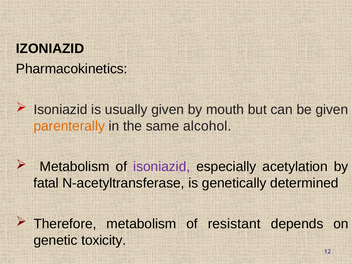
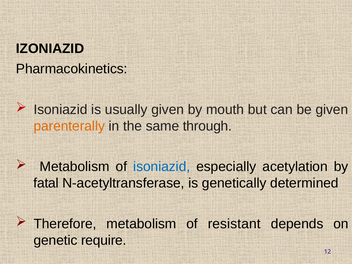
alcohol: alcohol -> through
isoniazid at (162, 167) colour: purple -> blue
toxicity: toxicity -> require
